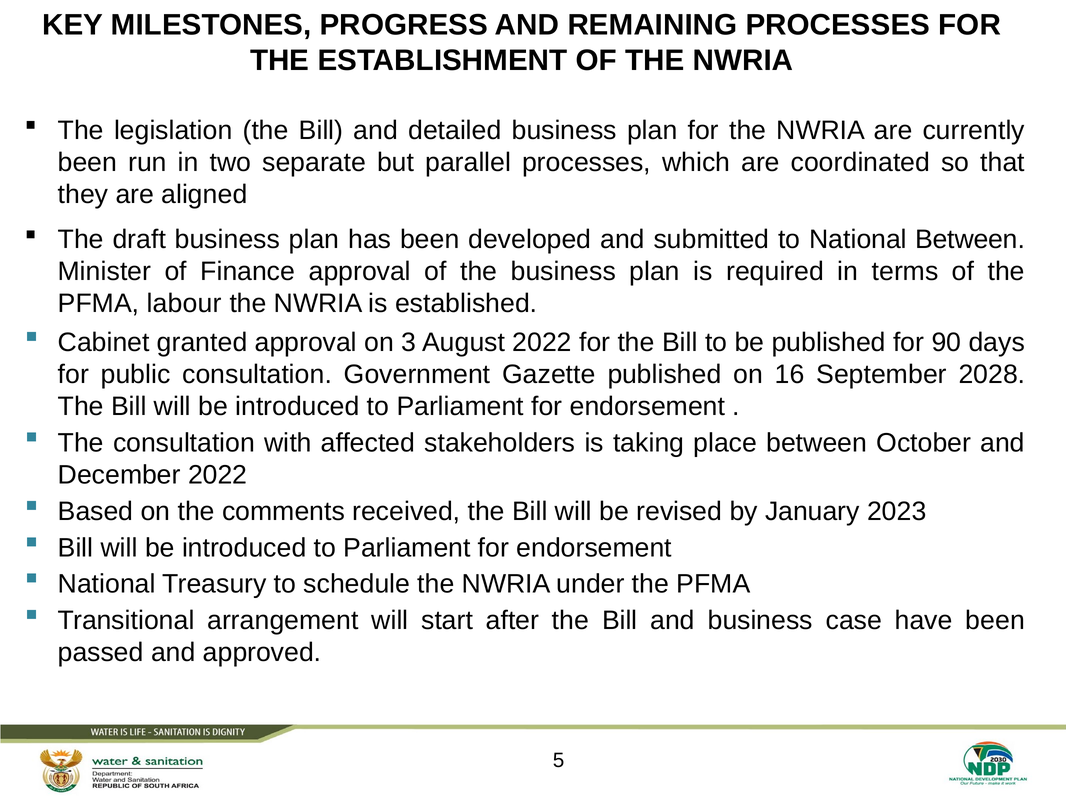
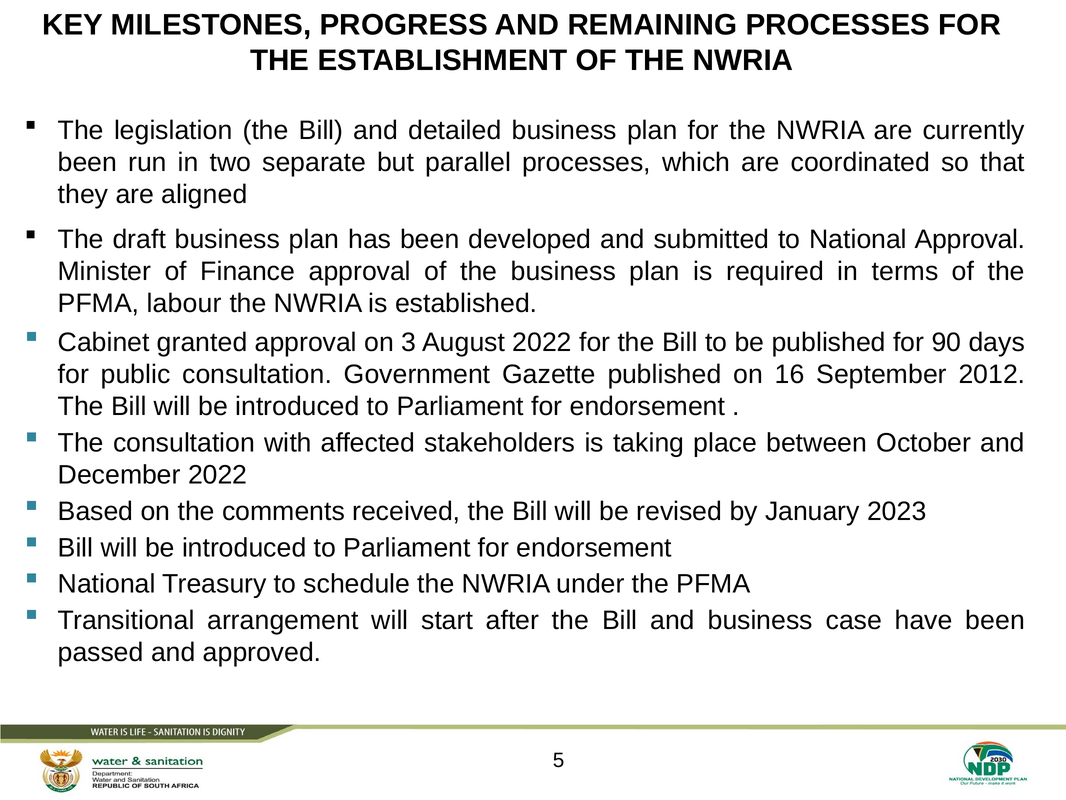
National Between: Between -> Approval
2028: 2028 -> 2012
